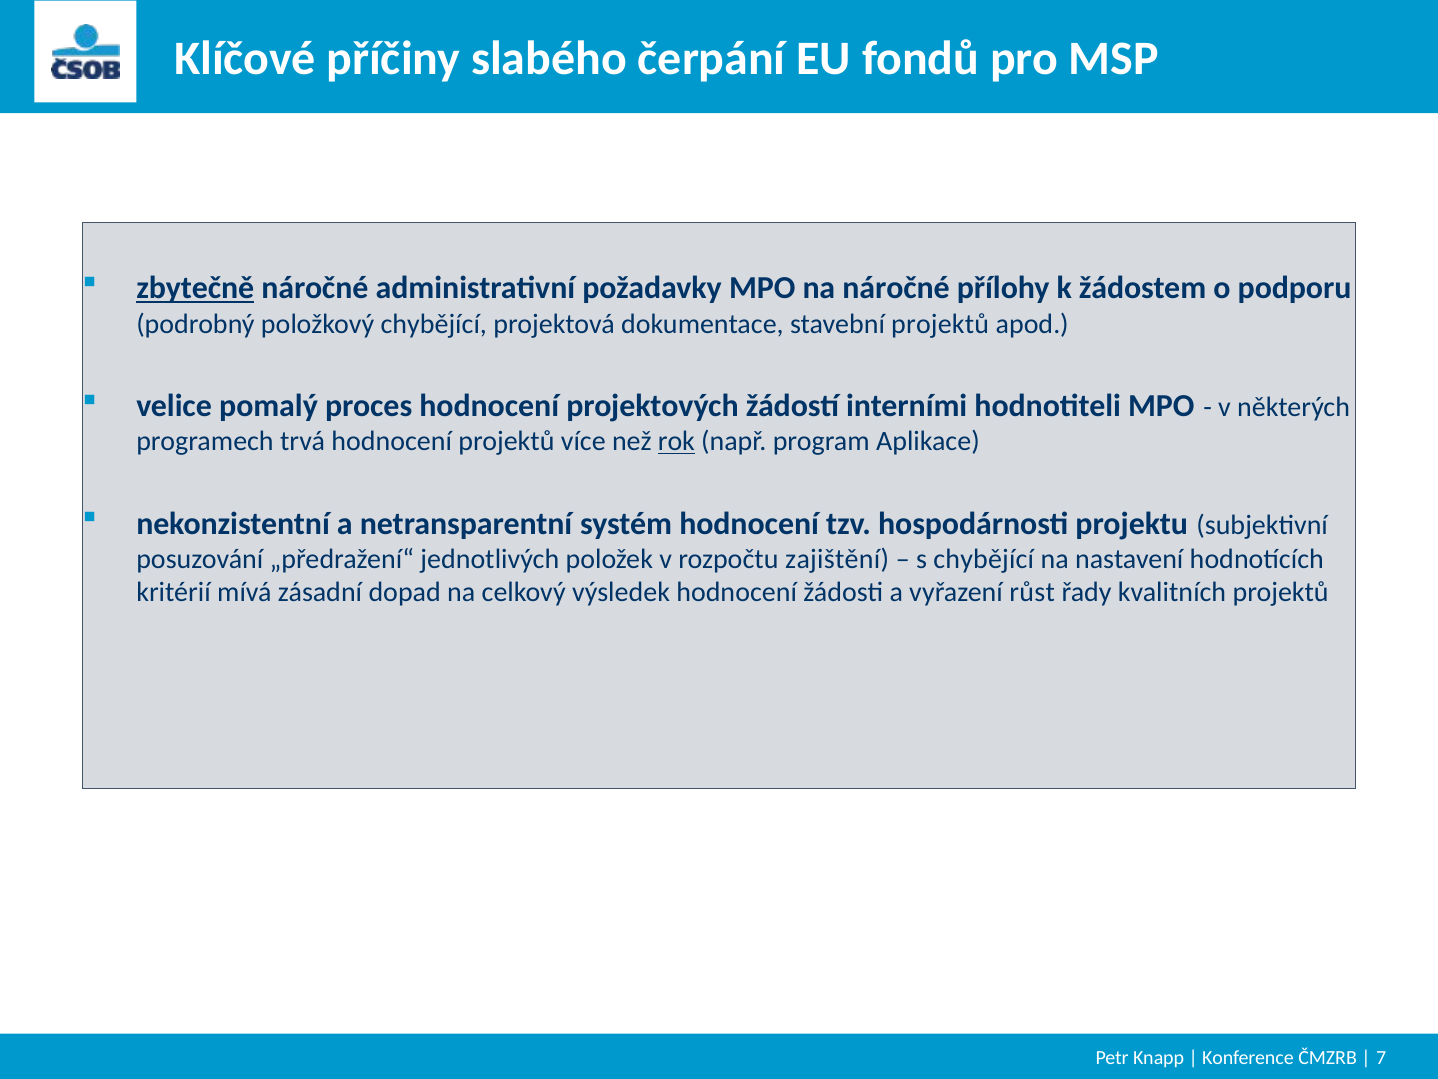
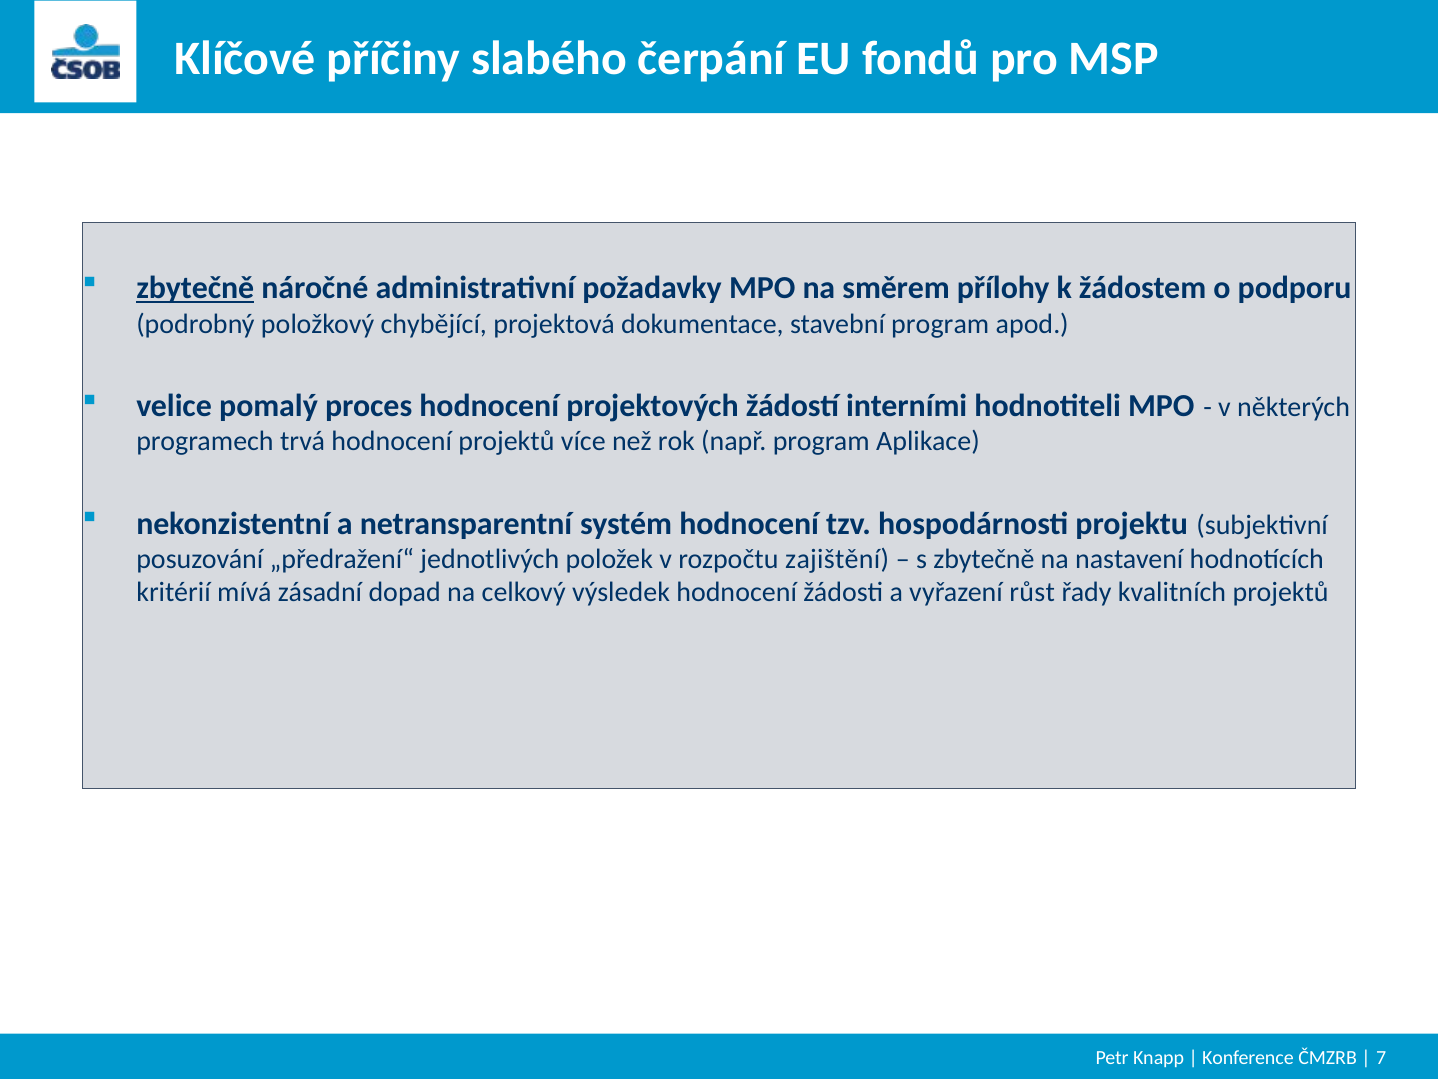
na náročné: náročné -> směrem
stavební projektů: projektů -> program
rok underline: present -> none
s chybějící: chybějící -> zbytečně
